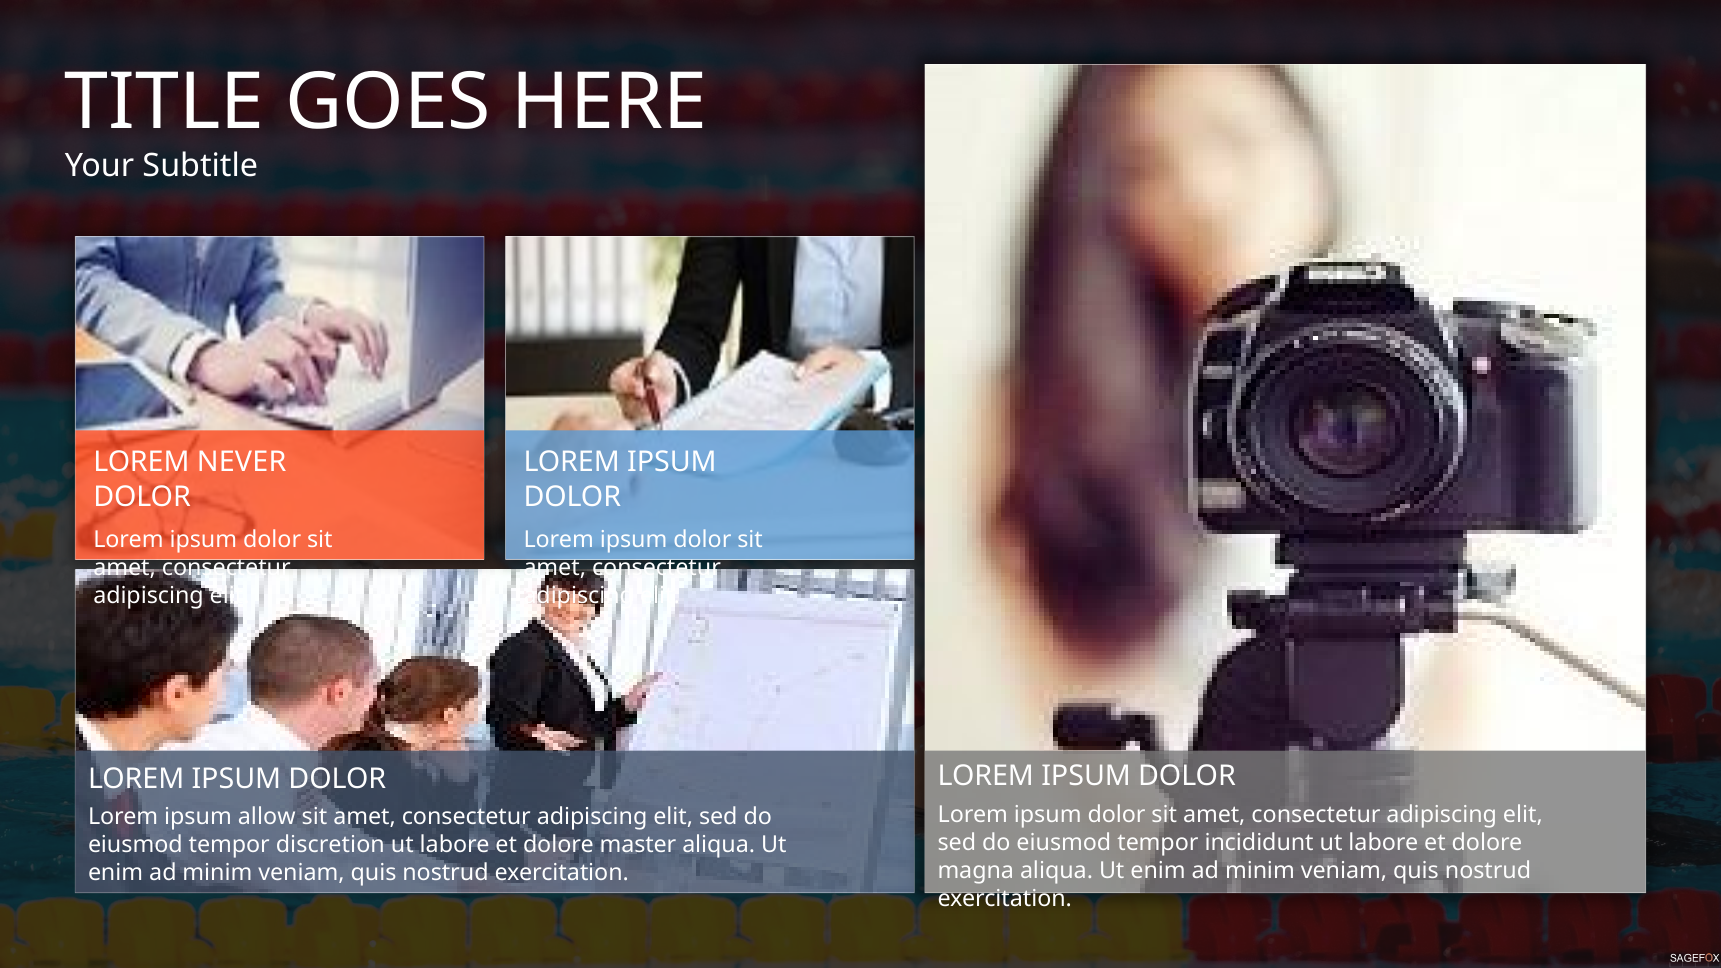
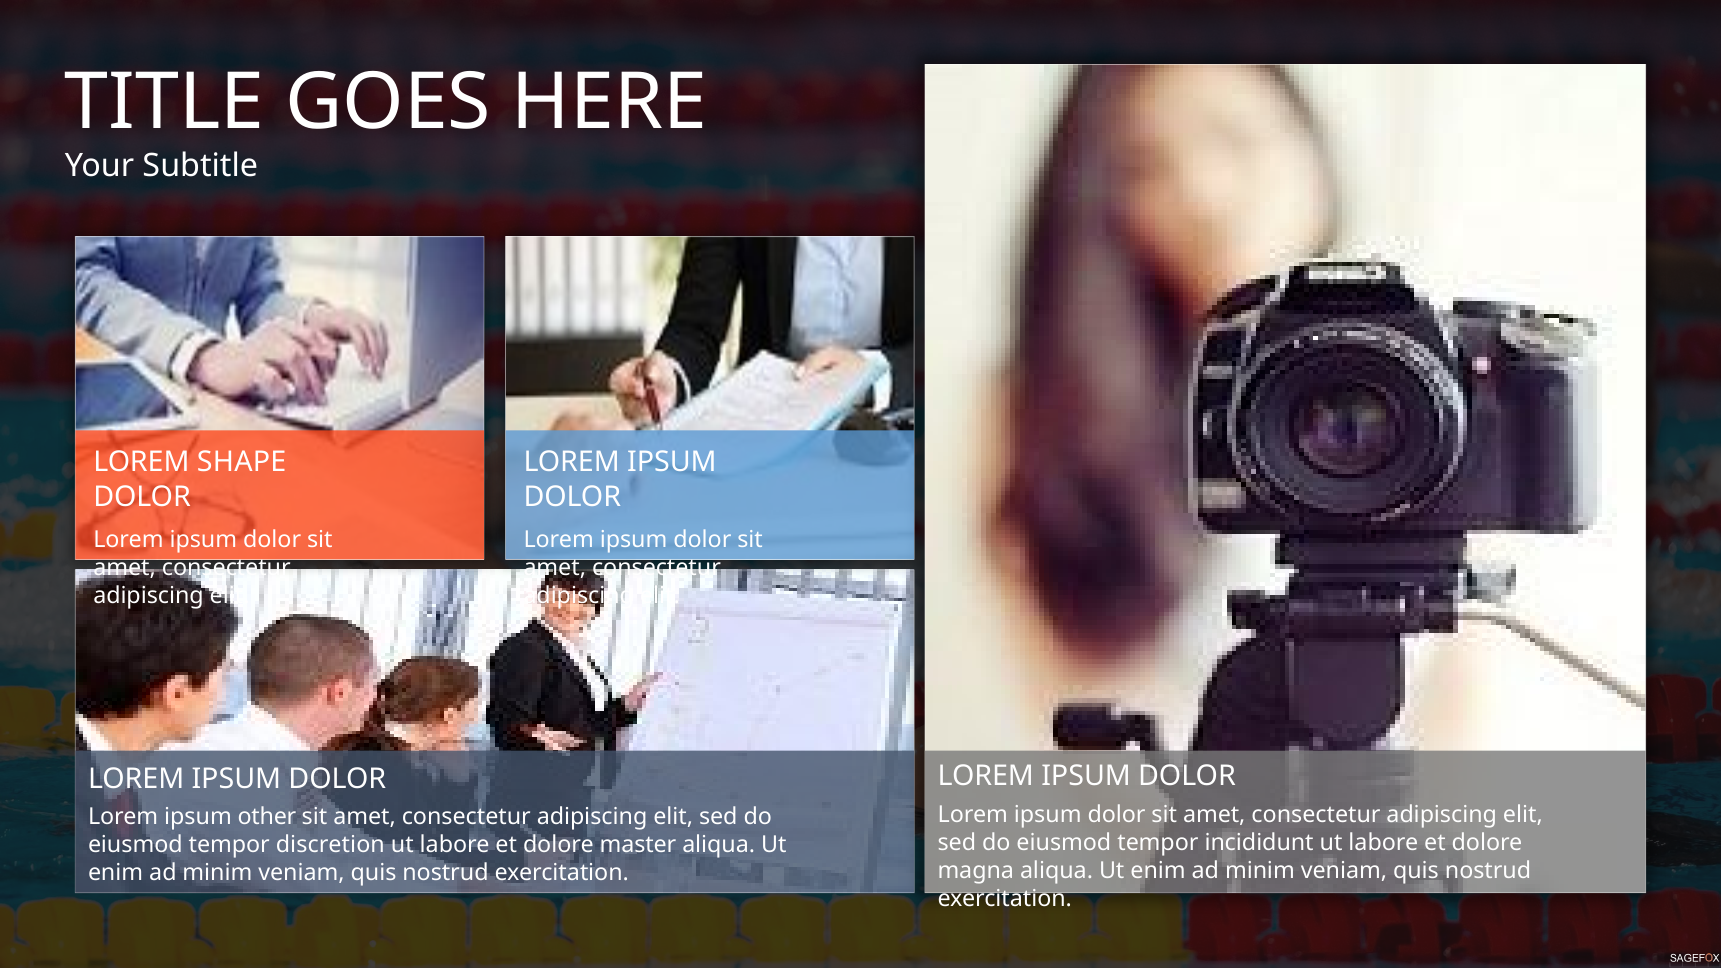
NEVER: NEVER -> SHAPE
allow: allow -> other
